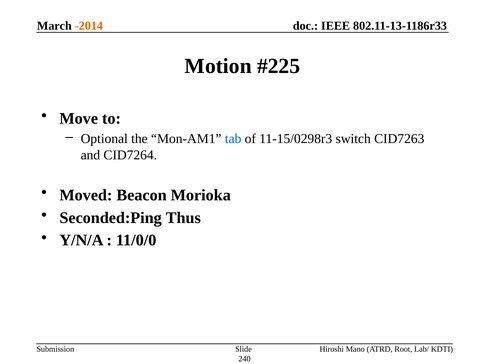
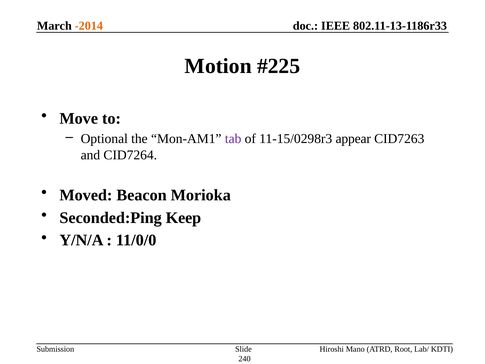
tab colour: blue -> purple
switch: switch -> appear
Thus: Thus -> Keep
